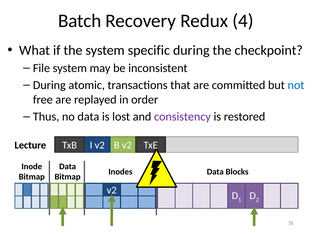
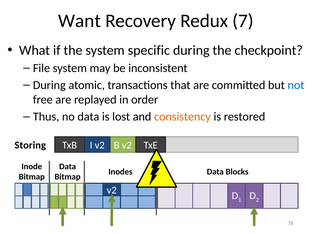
Batch: Batch -> Want
4: 4 -> 7
consistency colour: purple -> orange
Lecture: Lecture -> Storing
